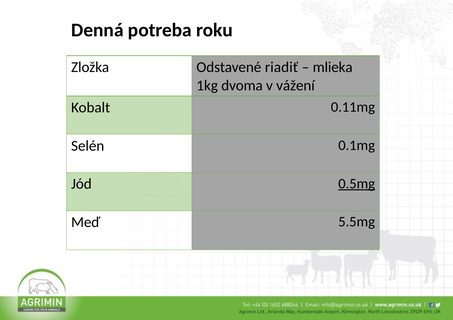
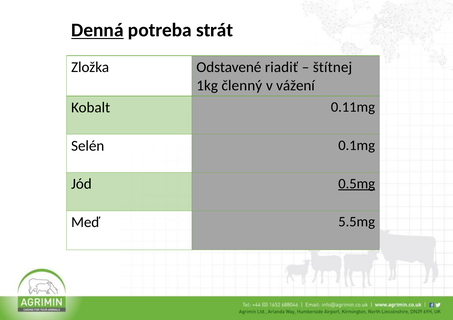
Denná underline: none -> present
roku: roku -> strát
mlieka: mlieka -> štítnej
dvoma: dvoma -> členný
